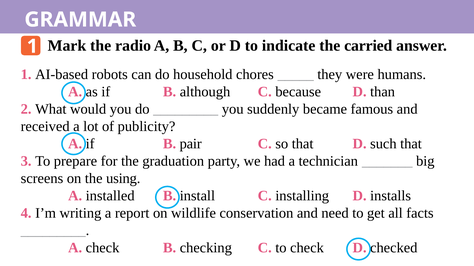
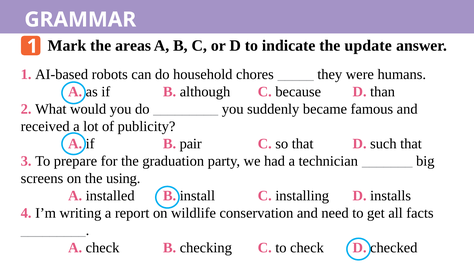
radio: radio -> areas
carried: carried -> update
